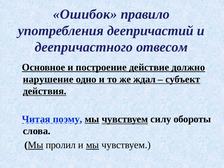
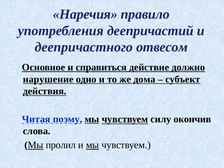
Ошибок: Ошибок -> Наречия
построение: построение -> справиться
ждал: ждал -> дома
обороты: обороты -> окончив
